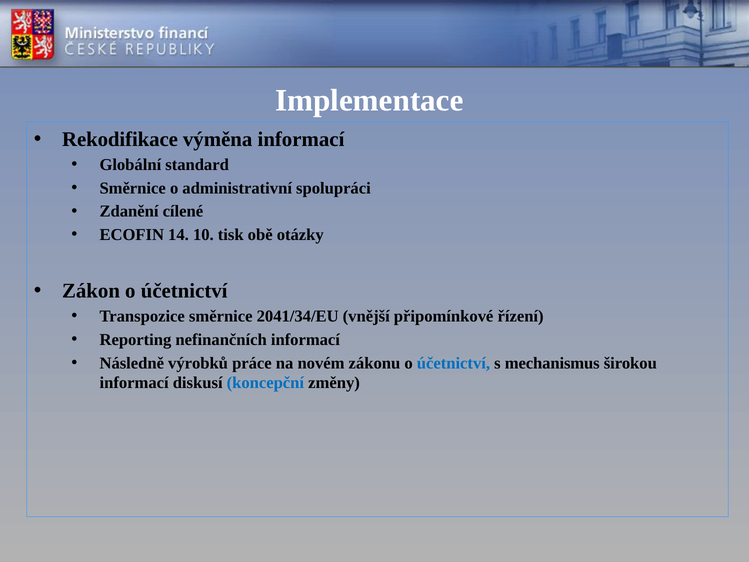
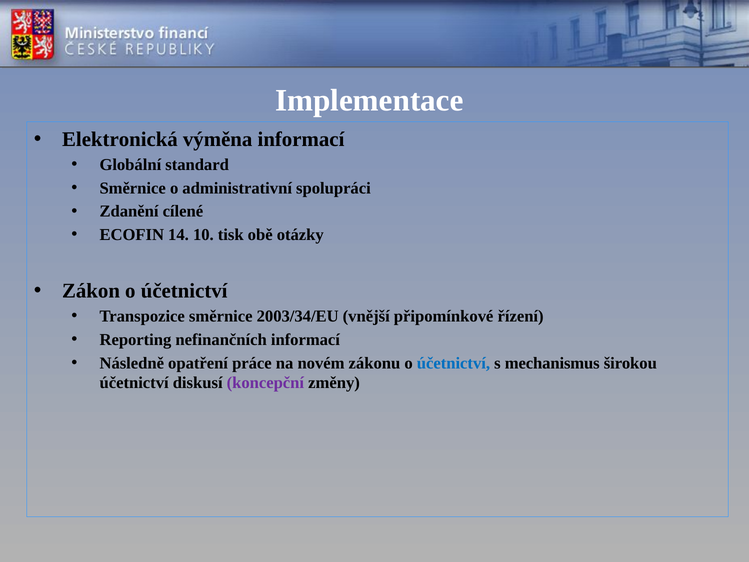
Rekodifikace: Rekodifikace -> Elektronická
2041/34/EU: 2041/34/EU -> 2003/34/EU
výrobků: výrobků -> opatření
informací at (134, 383): informací -> účetnictví
koncepční colour: blue -> purple
